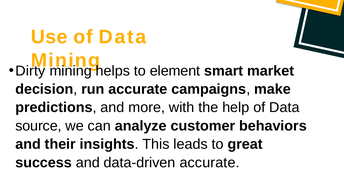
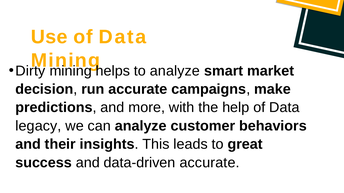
to element: element -> analyze
source: source -> legacy
